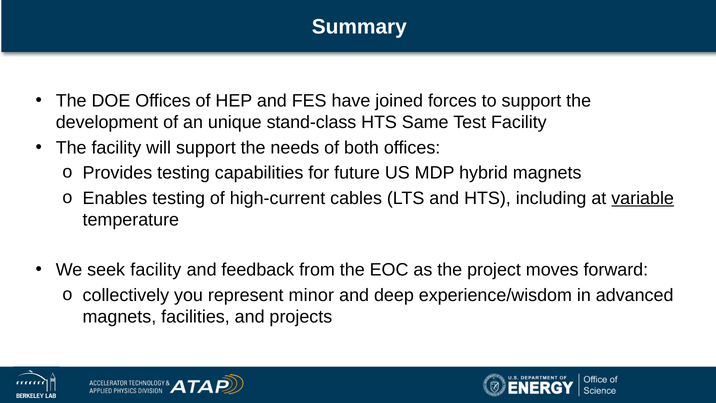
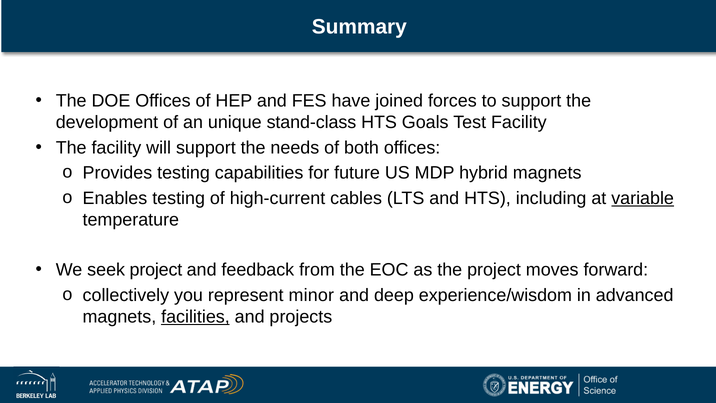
Same: Same -> Goals
seek facility: facility -> project
facilities underline: none -> present
